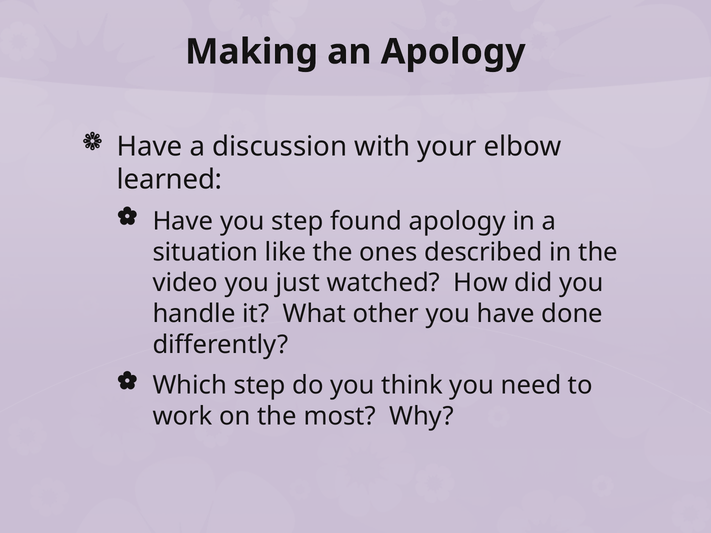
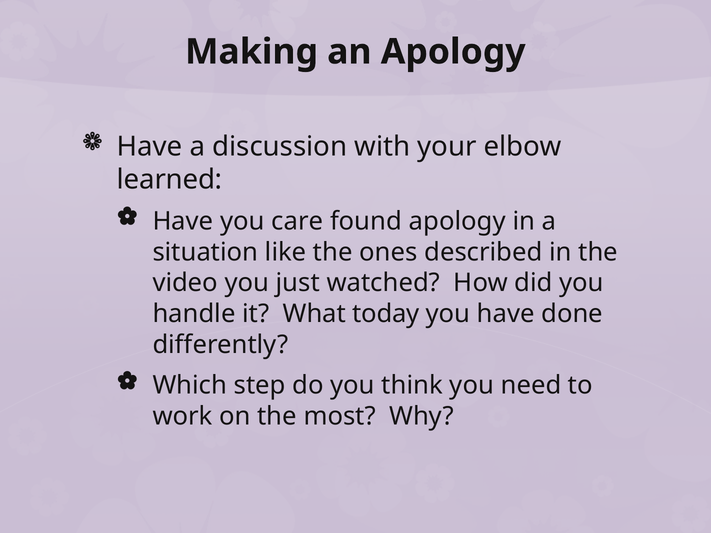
you step: step -> care
other: other -> today
